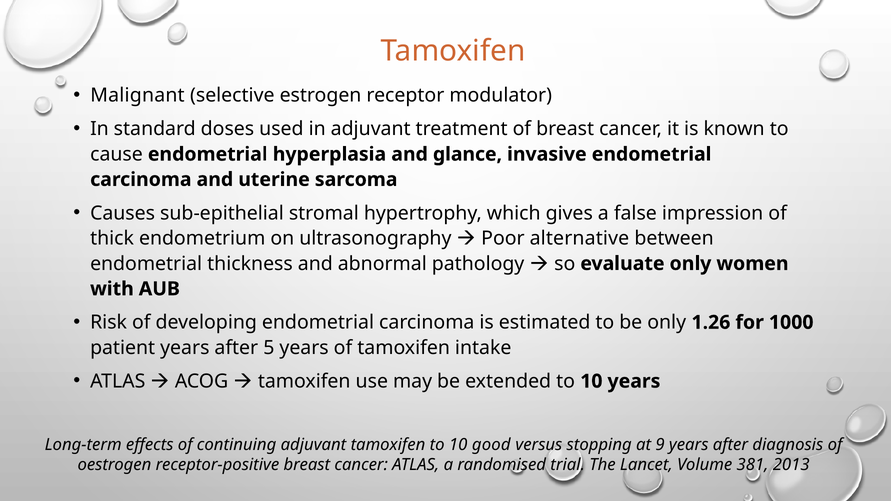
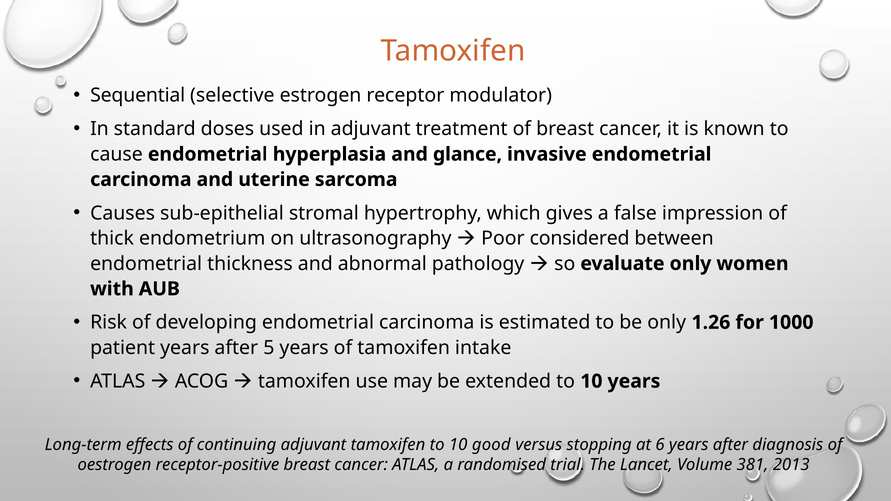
Malignant: Malignant -> Sequential
alternative: alternative -> considered
9: 9 -> 6
